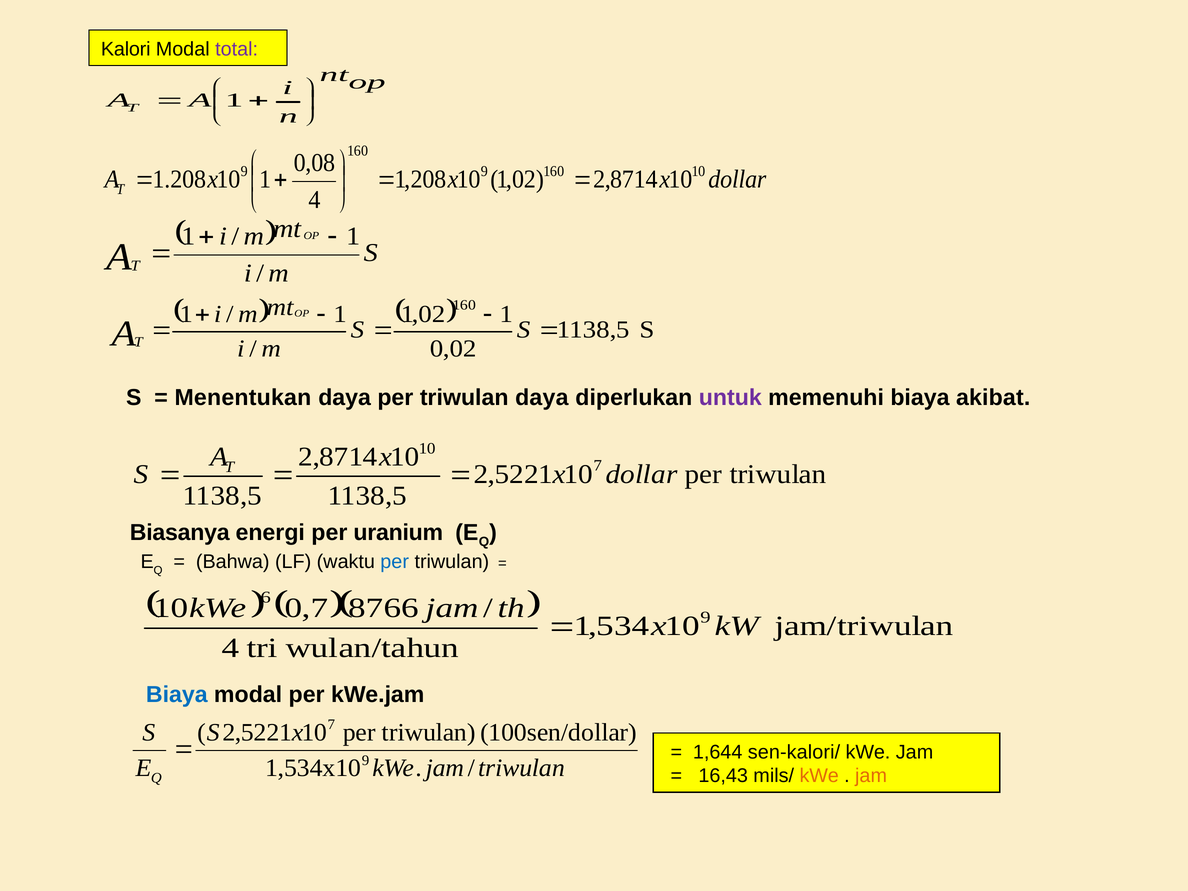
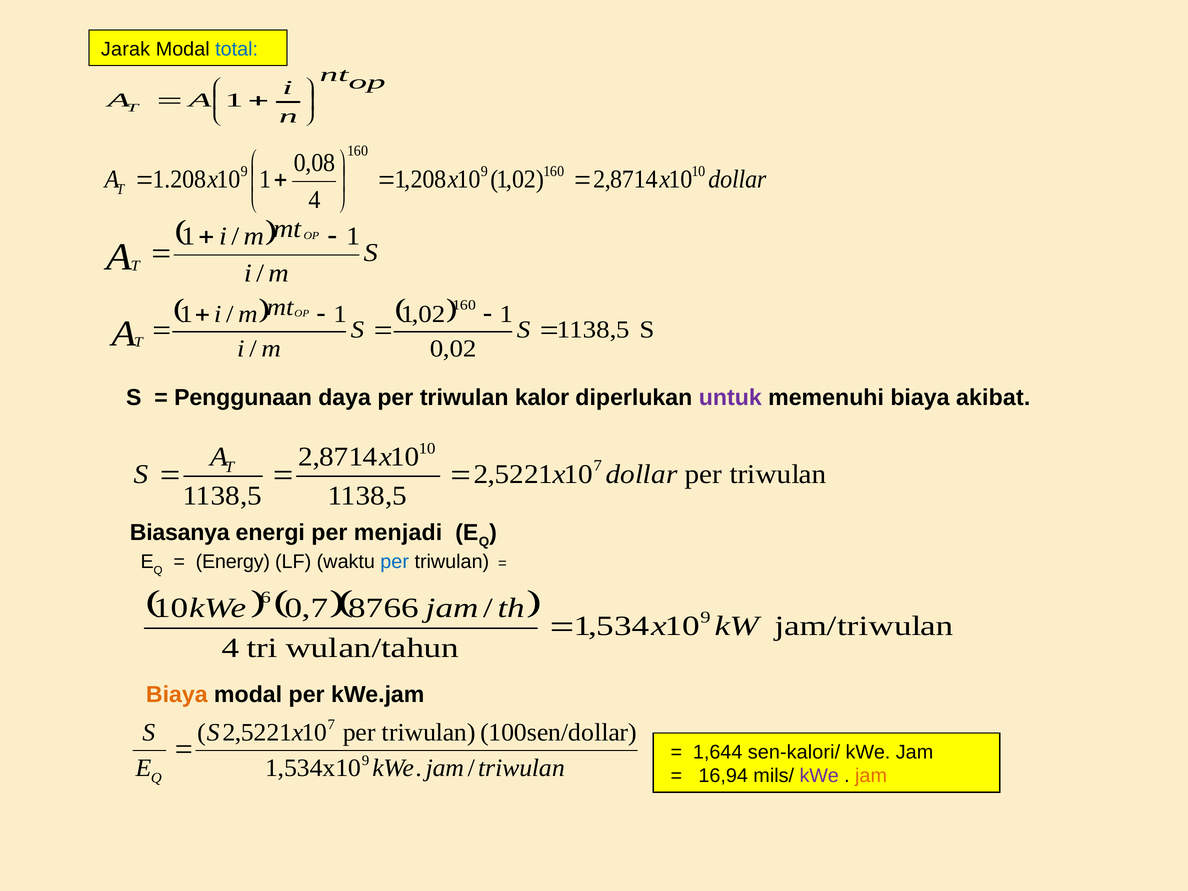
Kalori: Kalori -> Jarak
total colour: purple -> blue
Menentukan: Menentukan -> Penggunaan
triwulan daya: daya -> kalor
uranium: uranium -> menjadi
Bahwa: Bahwa -> Energy
Biaya at (177, 695) colour: blue -> orange
16,43: 16,43 -> 16,94
kWe at (819, 776) colour: orange -> purple
